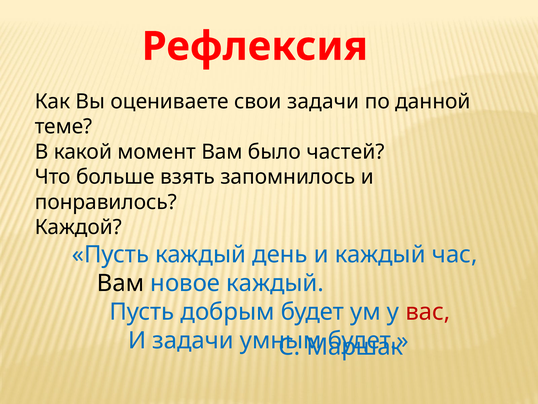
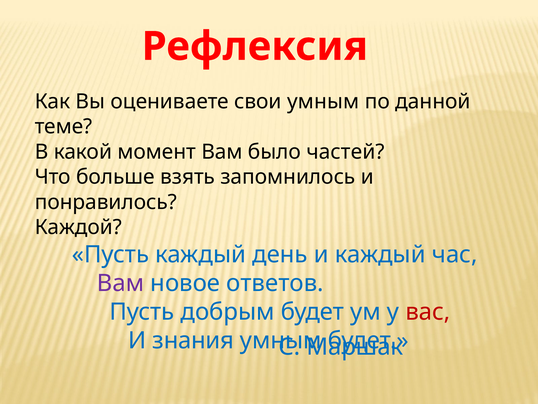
свои задачи: задачи -> умным
Вам at (121, 283) colour: black -> purple
новое каждый: каждый -> ответов
И задачи: задачи -> знания
